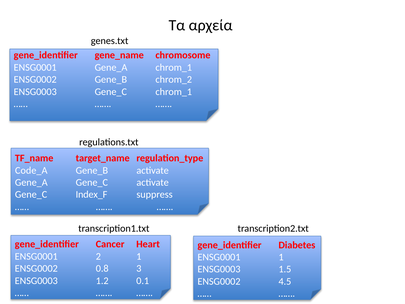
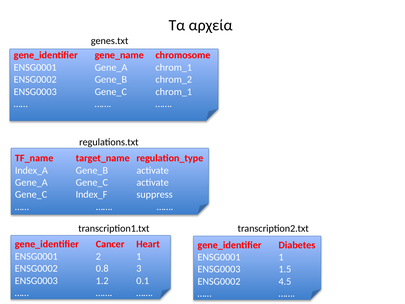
Code_A: Code_A -> Index_A
